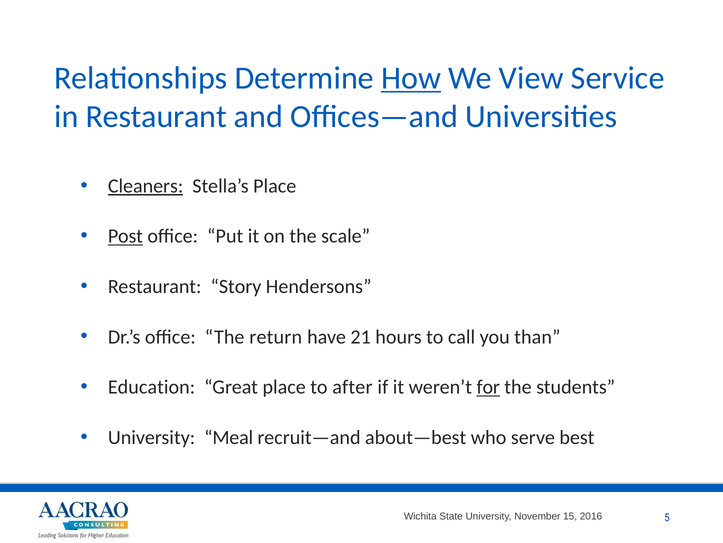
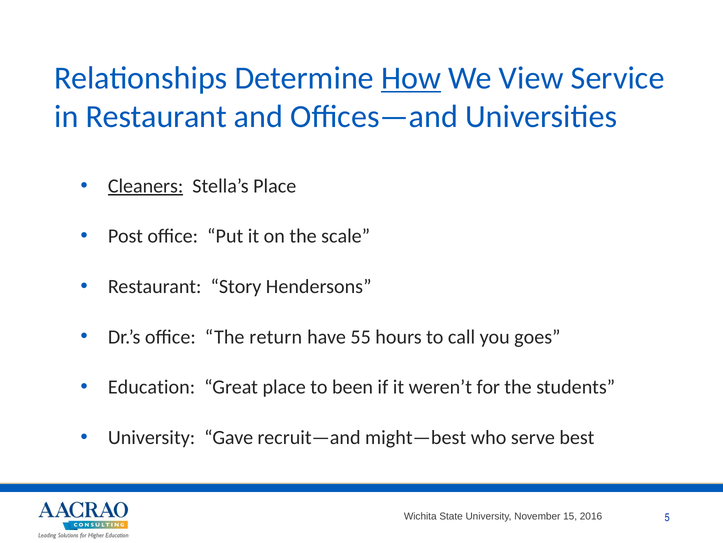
Post underline: present -> none
21: 21 -> 55
than: than -> goes
after: after -> been
for underline: present -> none
Meal: Meal -> Gave
about—best: about—best -> might—best
